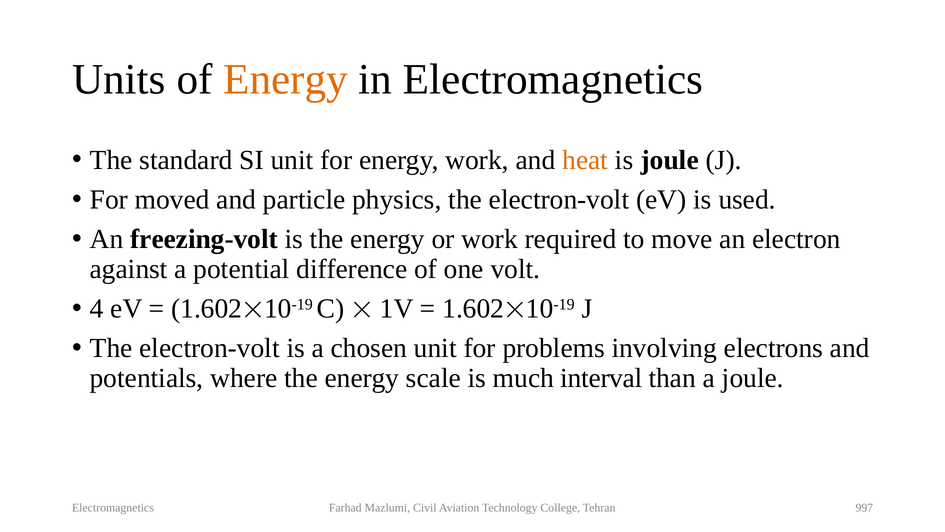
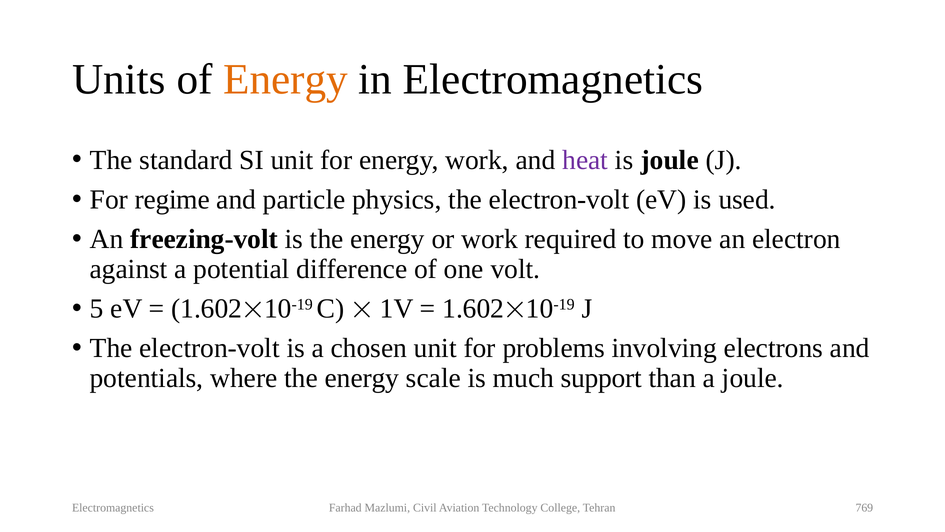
heat colour: orange -> purple
moved: moved -> regime
4: 4 -> 5
interval: interval -> support
997: 997 -> 769
